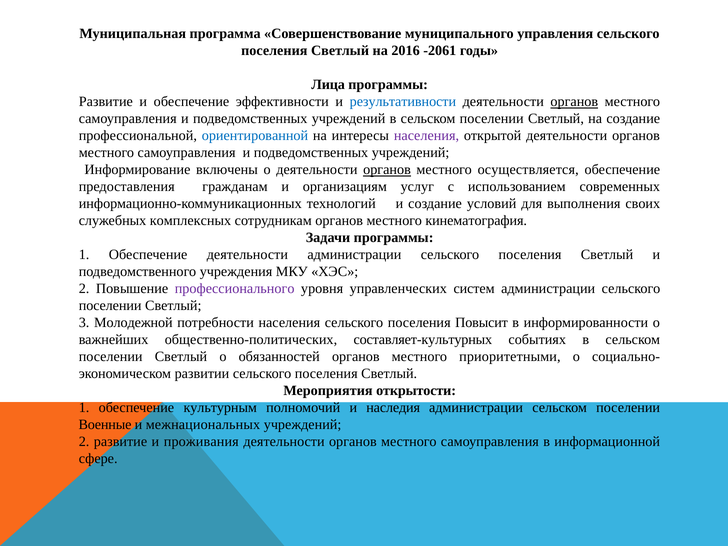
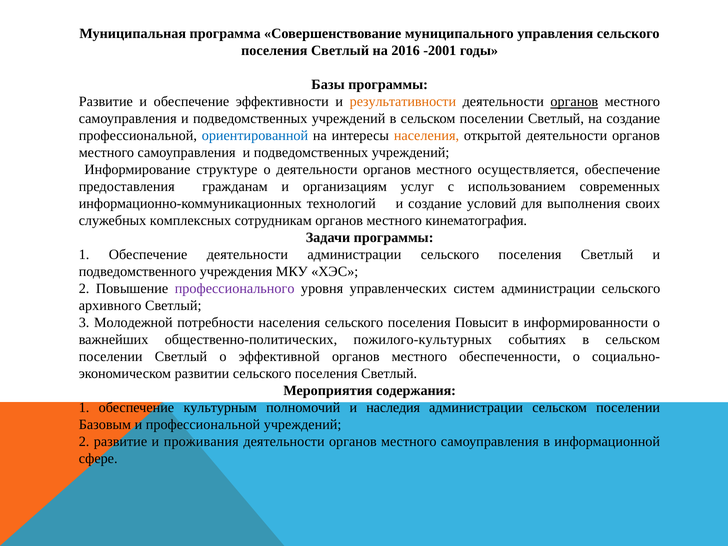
-2061: -2061 -> -2001
Лица: Лица -> Базы
результативности colour: blue -> orange
населения at (426, 136) colour: purple -> orange
включены: включены -> структуре
органов at (387, 170) underline: present -> none
поселении at (110, 306): поселении -> архивного
составляет-культурных: составляет-культурных -> пожилого-культурных
обязанностей: обязанностей -> эффективной
приоритетными: приоритетными -> обеспеченности
открытости: открытости -> содержания
Военные: Военные -> Базовым
и межнациональных: межнациональных -> профессиональной
